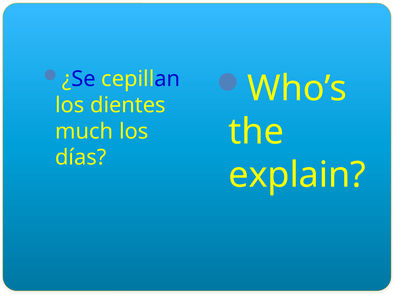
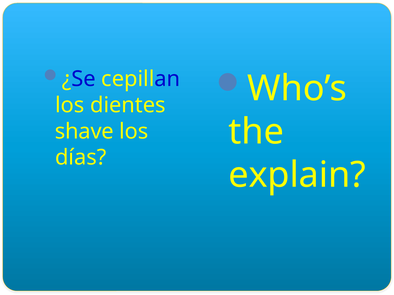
much: much -> shave
